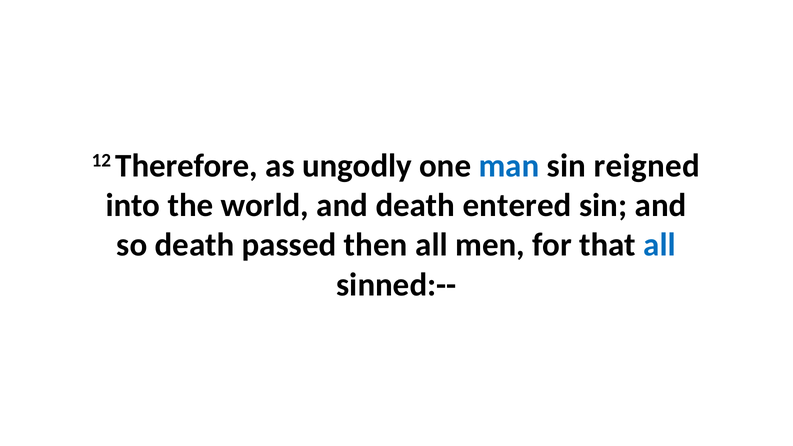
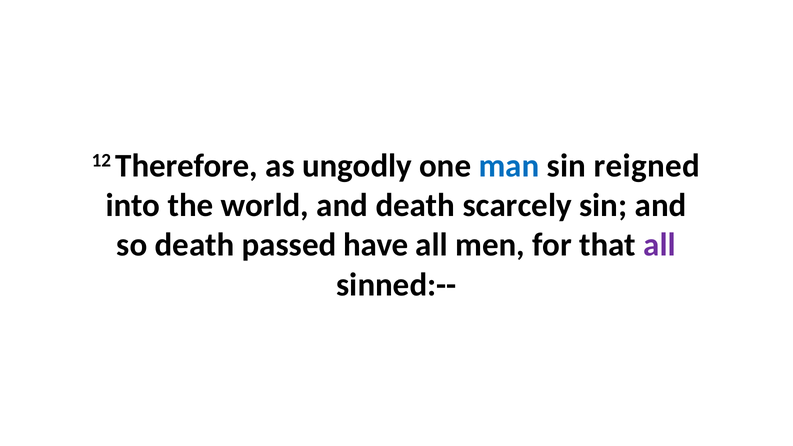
entered: entered -> scarcely
then: then -> have
all at (660, 245) colour: blue -> purple
